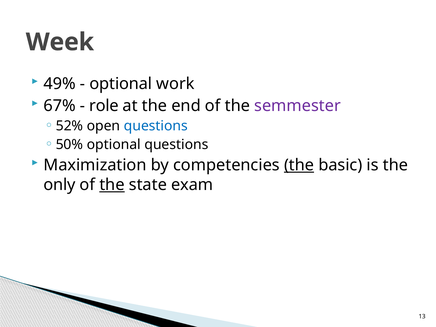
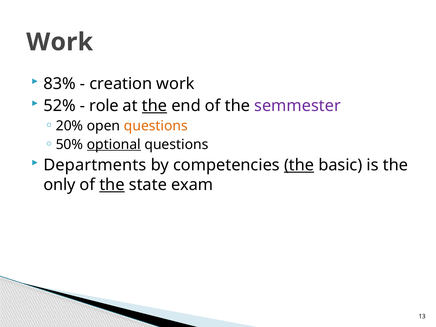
Week at (60, 42): Week -> Work
49%: 49% -> 83%
optional at (121, 84): optional -> creation
67%: 67% -> 52%
the at (155, 106) underline: none -> present
52%: 52% -> 20%
questions at (156, 126) colour: blue -> orange
optional at (114, 144) underline: none -> present
Maximization: Maximization -> Departments
